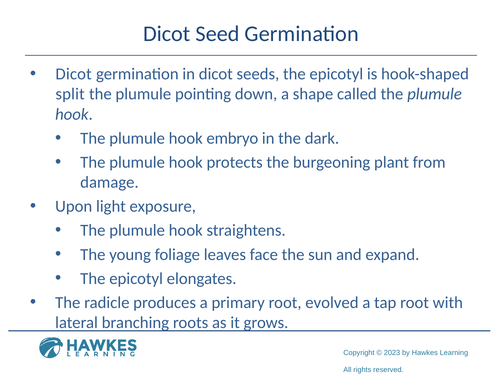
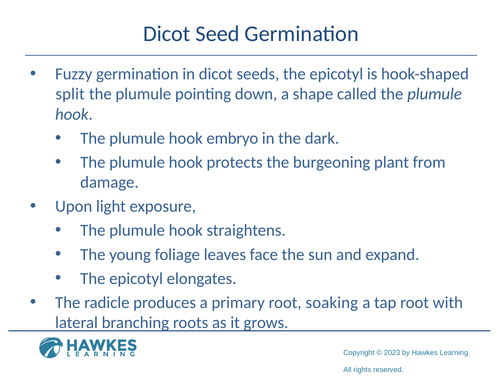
Dicot at (74, 74): Dicot -> Fuzzy
evolved: evolved -> soaking
